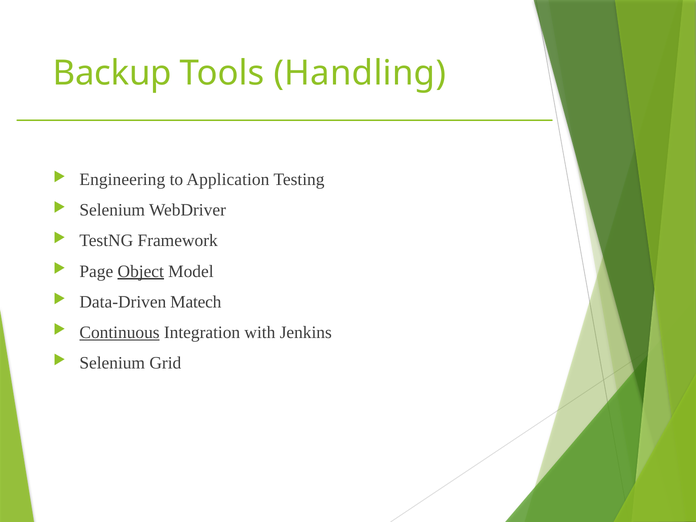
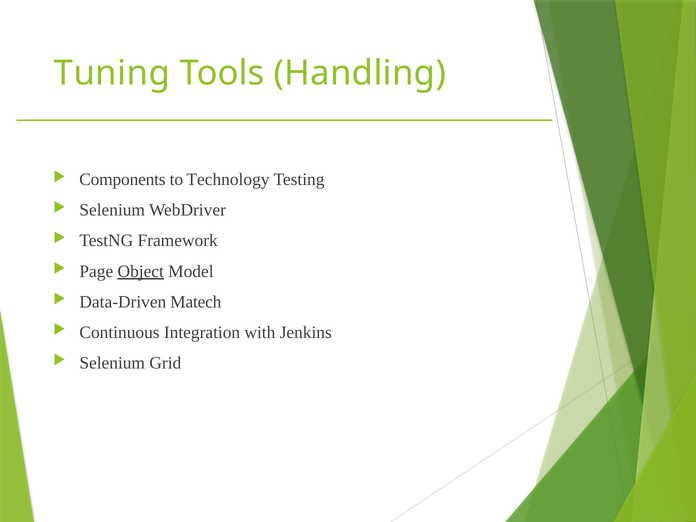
Backup: Backup -> Tuning
Engineering: Engineering -> Components
Application: Application -> Technology
Continuous underline: present -> none
